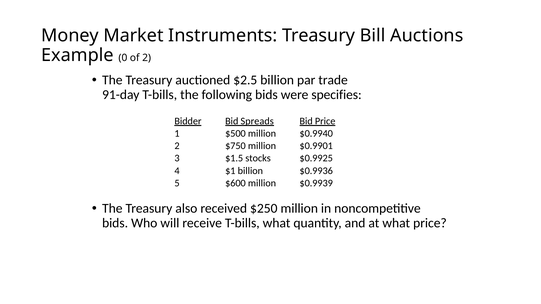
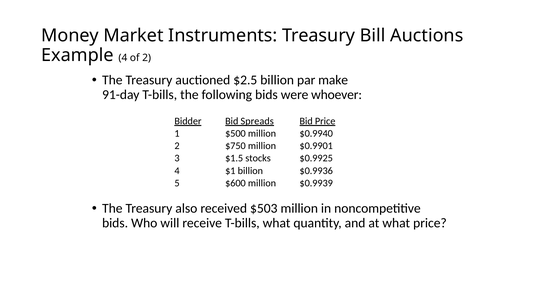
Example 0: 0 -> 4
trade: trade -> make
specifies: specifies -> whoever
$250: $250 -> $503
